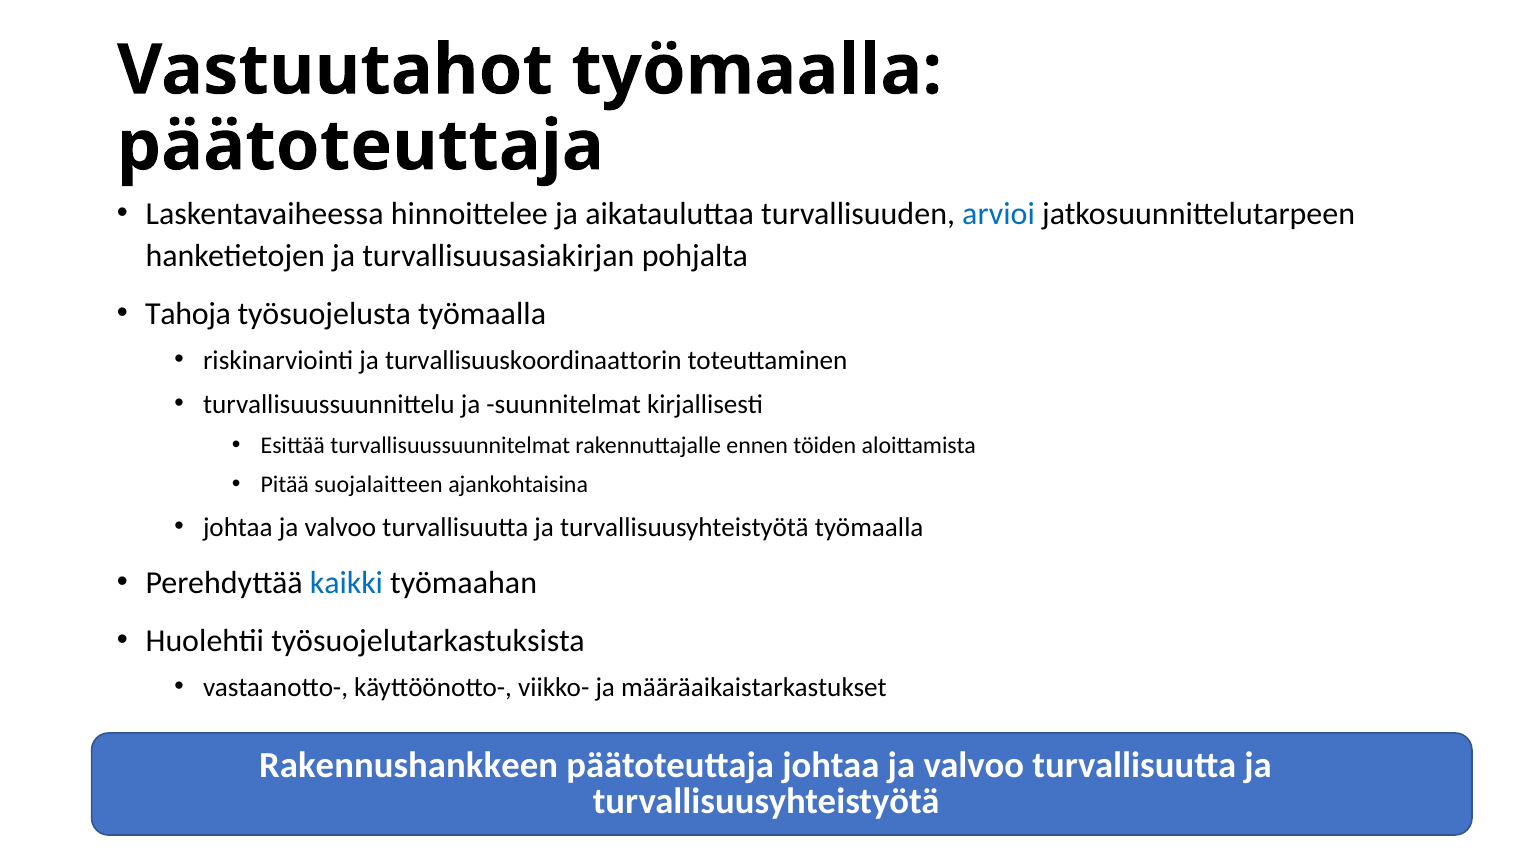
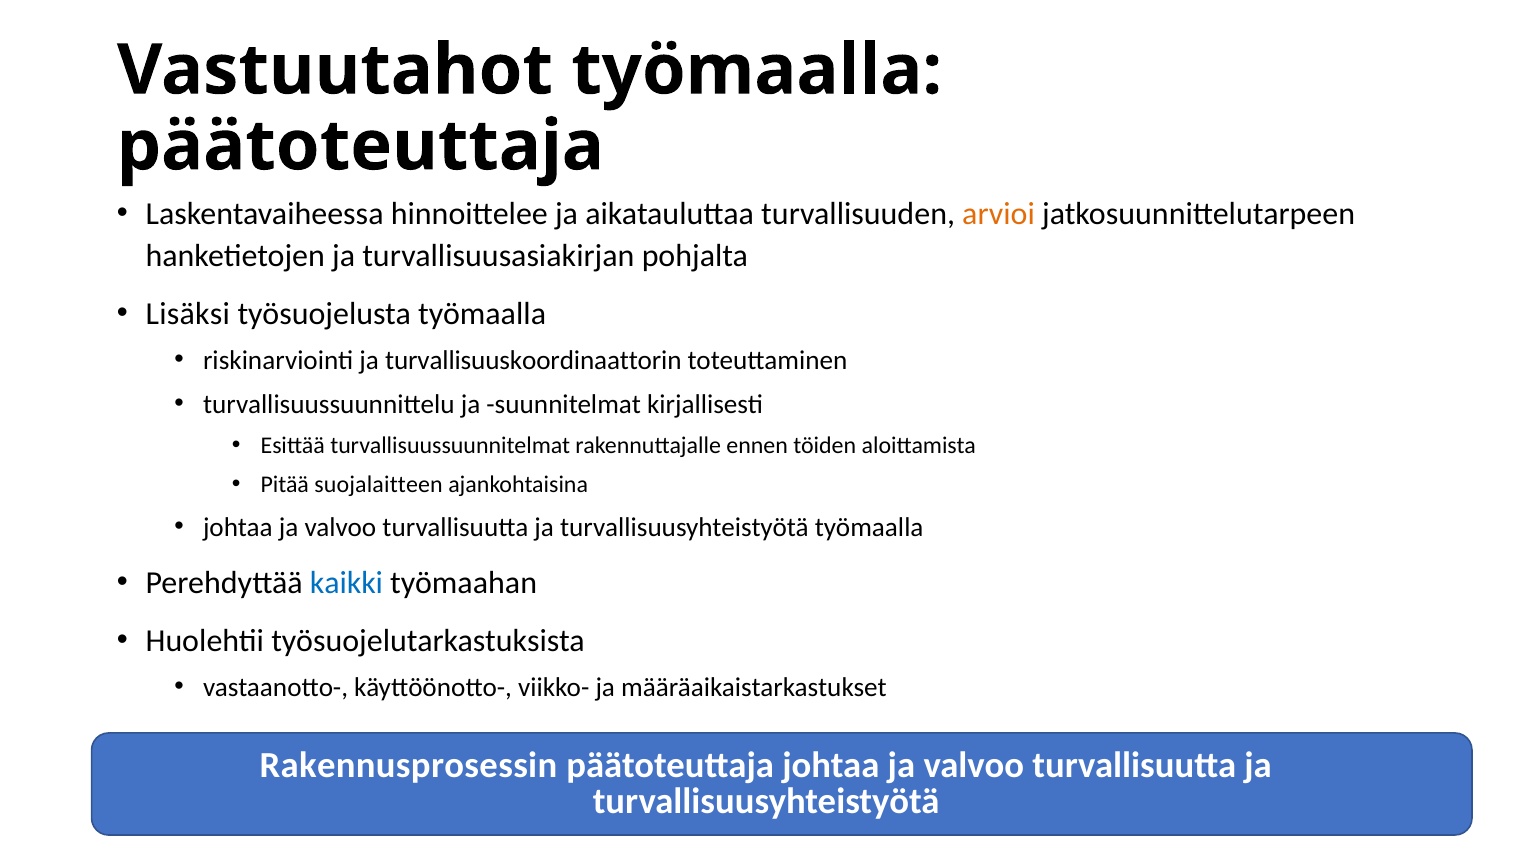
arvioi colour: blue -> orange
Tahoja: Tahoja -> Lisäksi
Rakennushankkeen: Rakennushankkeen -> Rakennusprosessin
